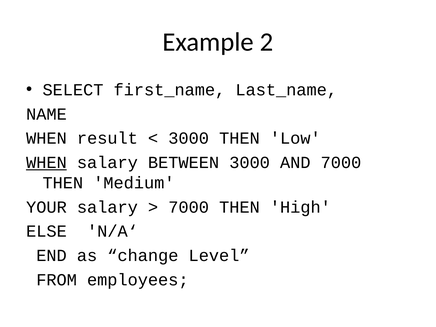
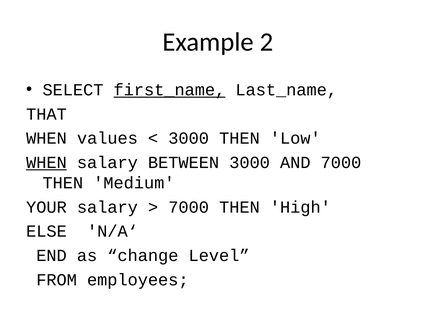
first_name underline: none -> present
NAME: NAME -> THAT
result: result -> values
